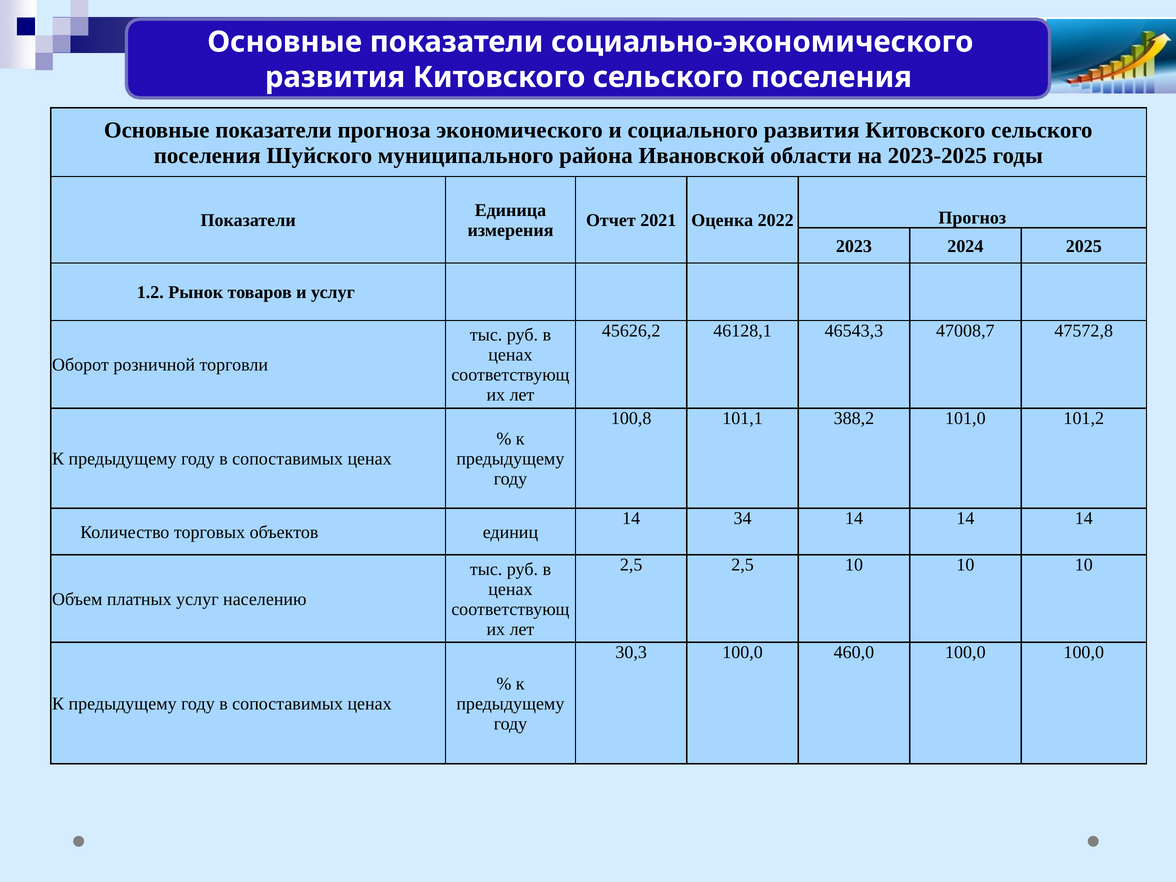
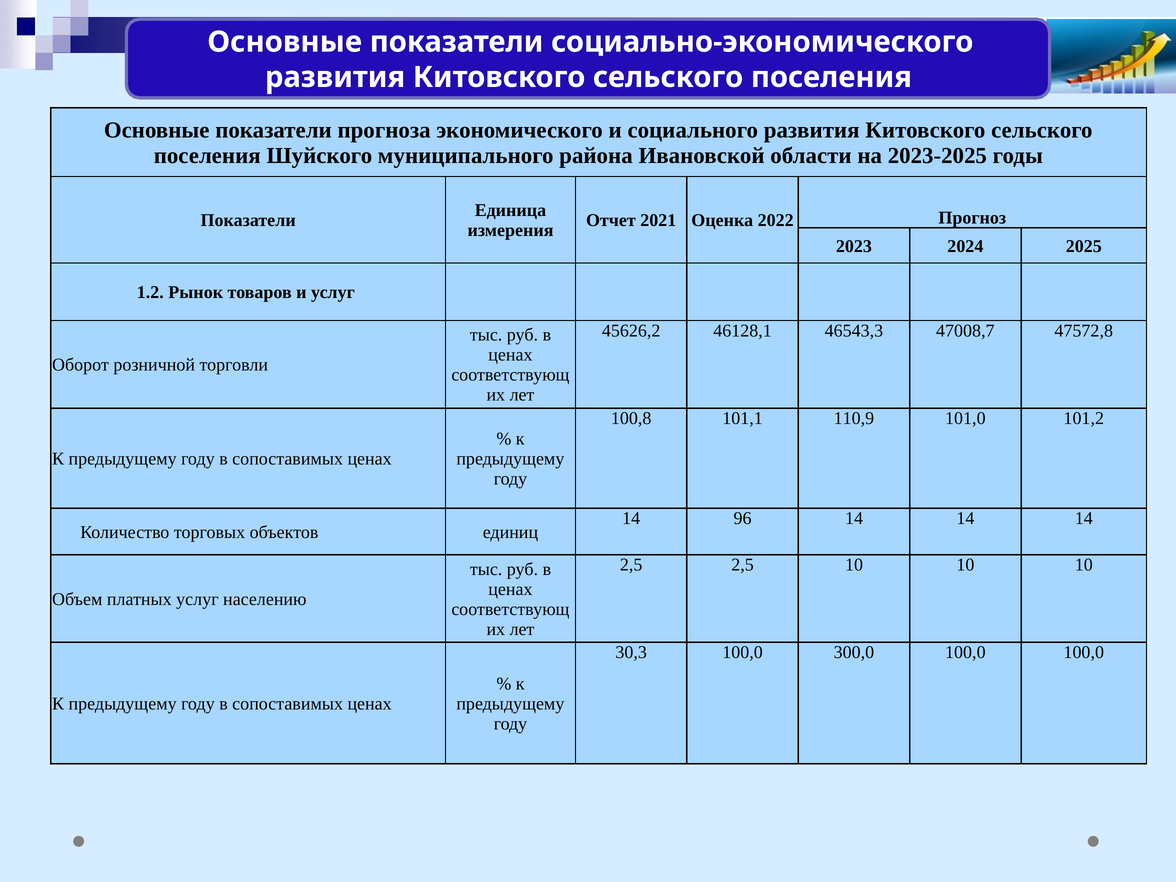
388,2: 388,2 -> 110,9
34: 34 -> 96
460,0: 460,0 -> 300,0
